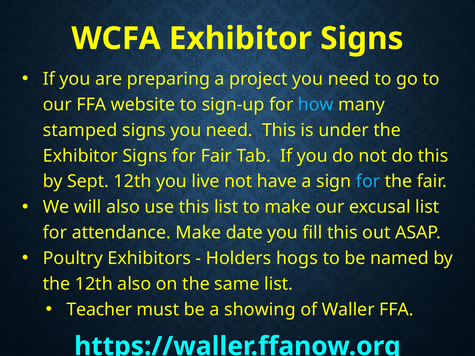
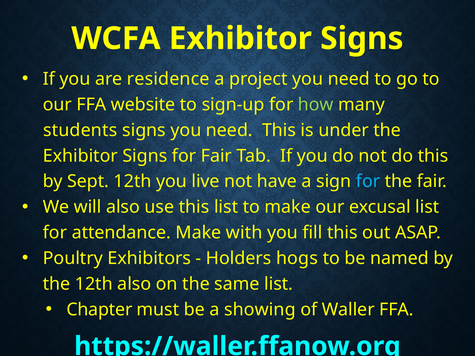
preparing: preparing -> residence
how colour: light blue -> light green
stamped: stamped -> students
date: date -> with
Teacher: Teacher -> Chapter
